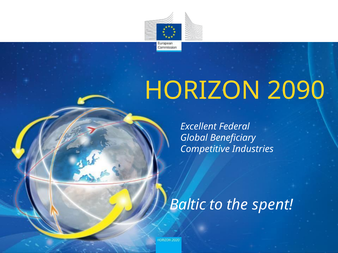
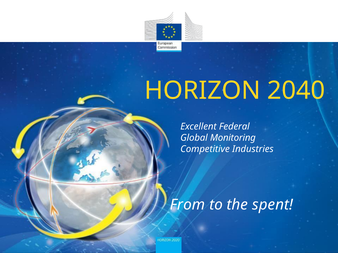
2090: 2090 -> 2040
Beneficiary: Beneficiary -> Monitoring
Baltic: Baltic -> From
